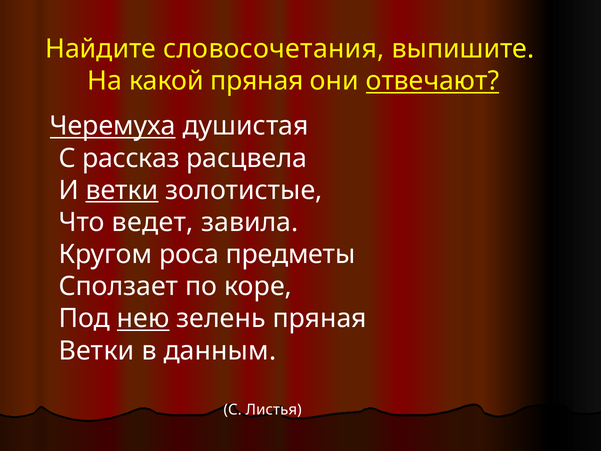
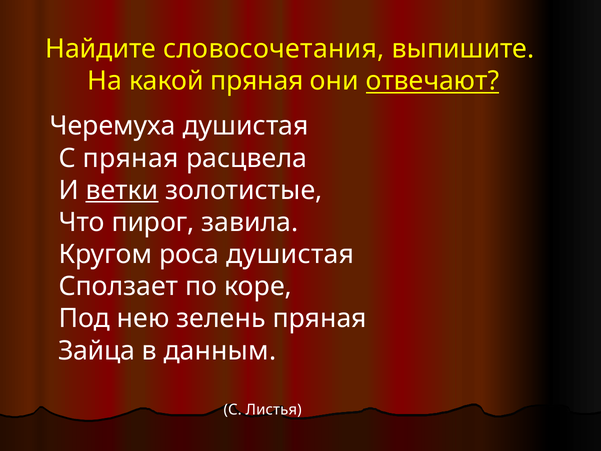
Черемуха underline: present -> none
С рассказ: рассказ -> пряная
ведет: ведет -> пирог
роса предметы: предметы -> душистая
нею underline: present -> none
Ветки at (97, 351): Ветки -> Зайца
